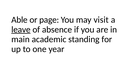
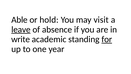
page: page -> hold
main: main -> write
for underline: none -> present
